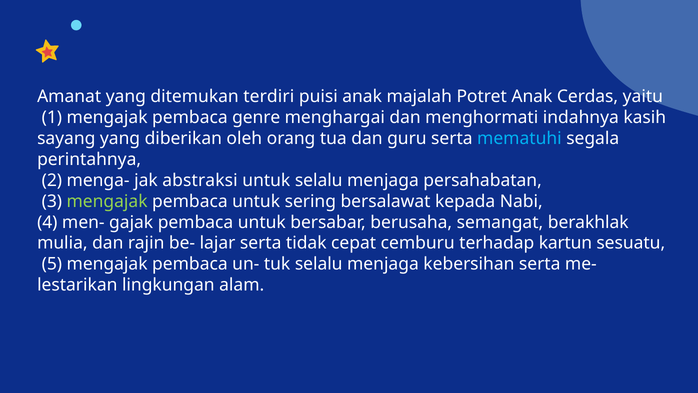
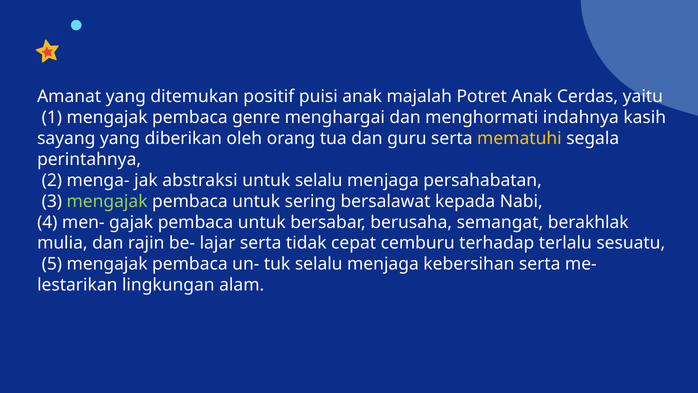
terdiri: terdiri -> positif
mematuhi colour: light blue -> yellow
kartun: kartun -> terlalu
